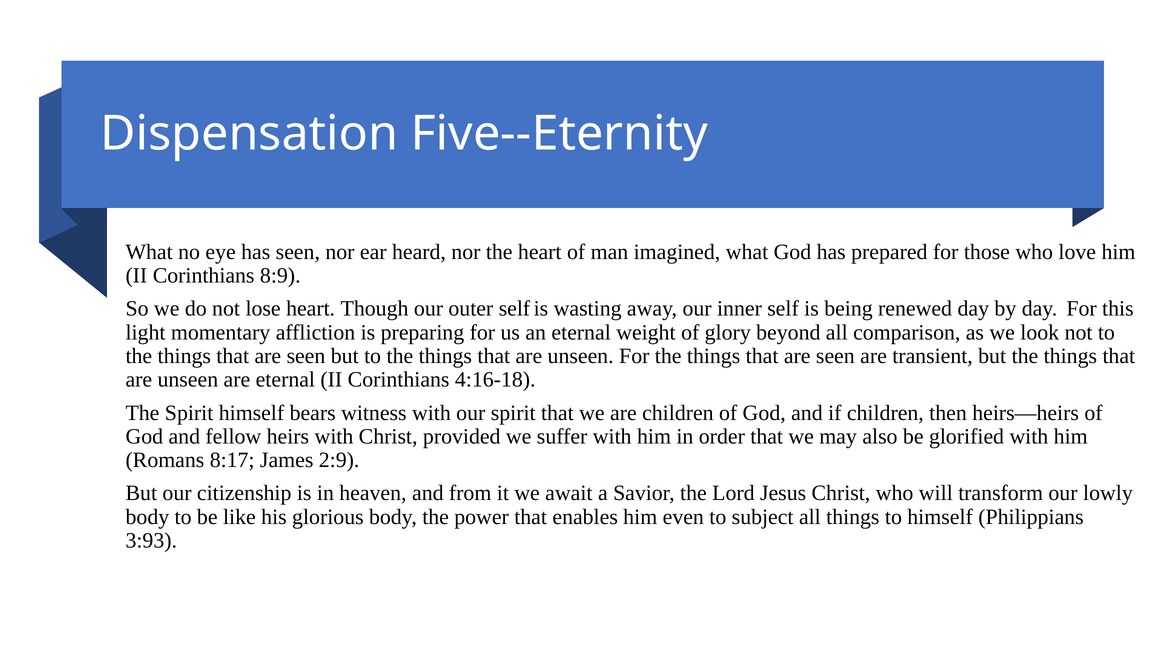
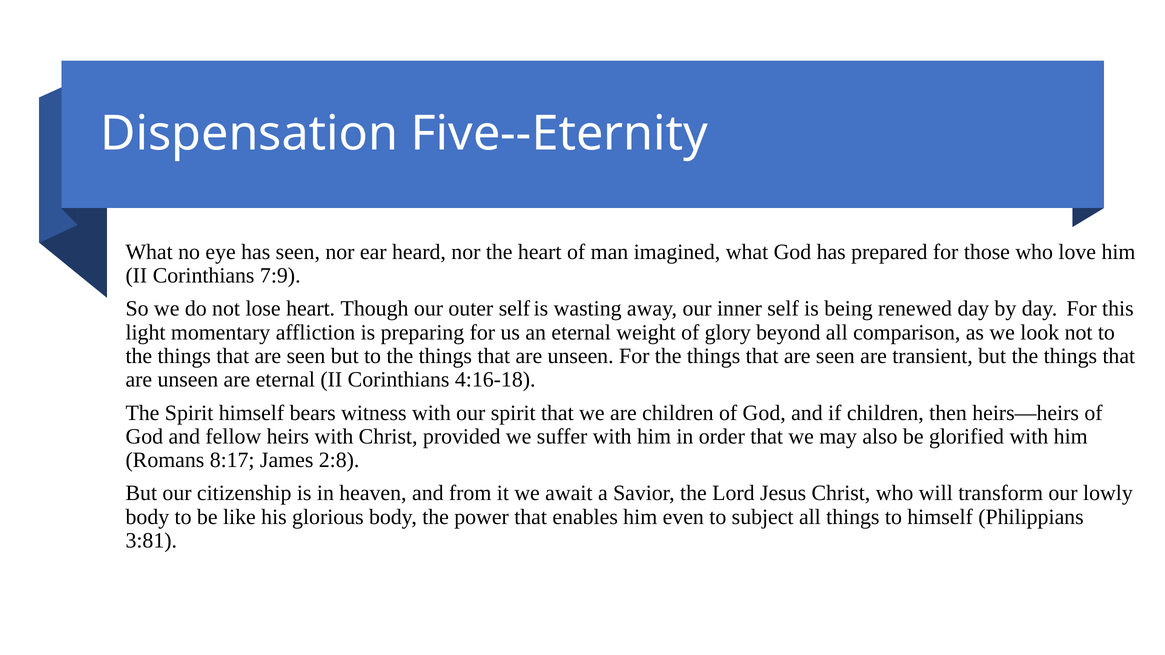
8:9: 8:9 -> 7:9
2:9: 2:9 -> 2:8
3:93: 3:93 -> 3:81
